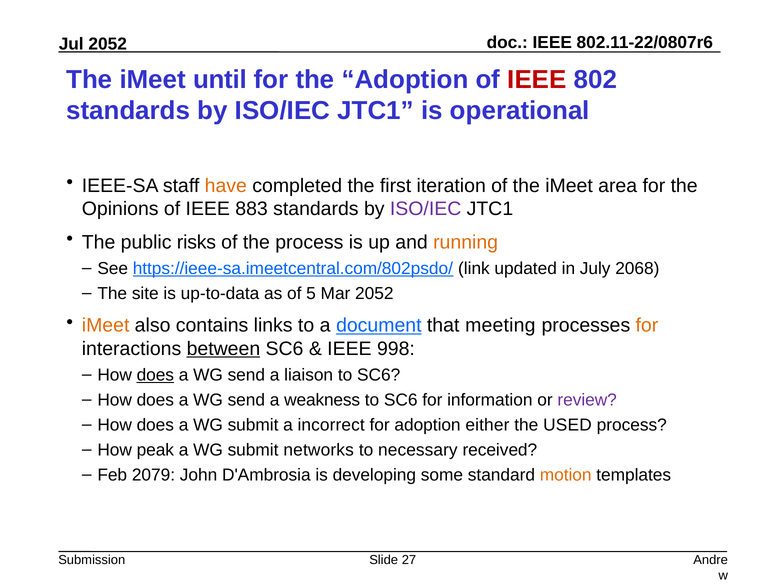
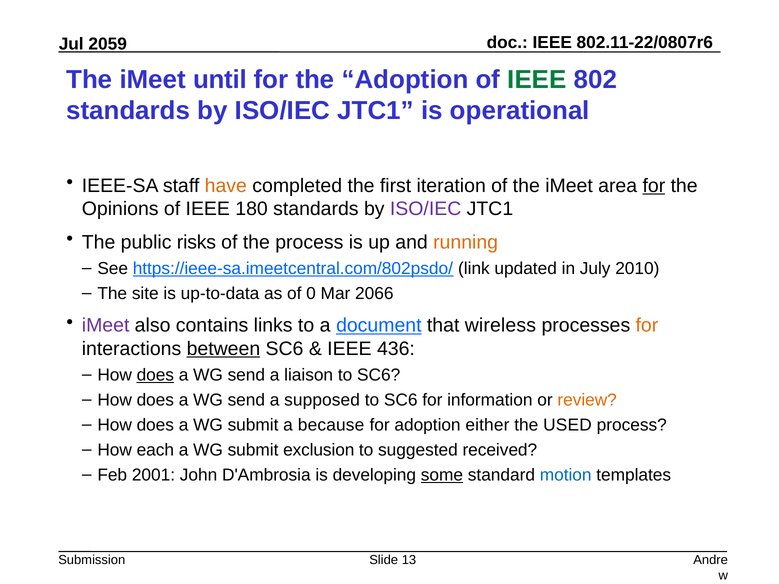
2052 at (108, 44): 2052 -> 2059
IEEE at (537, 80) colour: red -> green
for at (654, 186) underline: none -> present
883: 883 -> 180
2068: 2068 -> 2010
5: 5 -> 0
Mar 2052: 2052 -> 2066
iMeet at (106, 326) colour: orange -> purple
meeting: meeting -> wireless
998: 998 -> 436
weakness: weakness -> supposed
review colour: purple -> orange
incorrect: incorrect -> because
peak: peak -> each
networks: networks -> exclusion
necessary: necessary -> suggested
2079: 2079 -> 2001
some underline: none -> present
motion colour: orange -> blue
27: 27 -> 13
